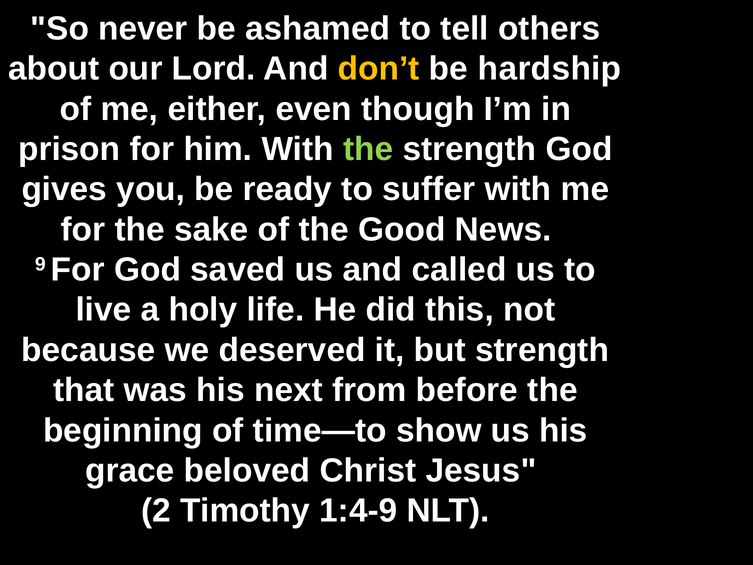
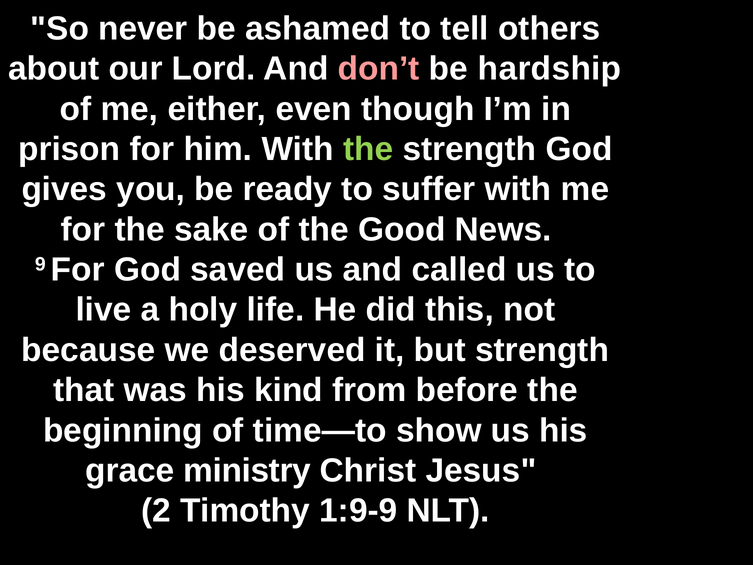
don’t colour: yellow -> pink
next: next -> kind
beloved: beloved -> ministry
1:4-9: 1:4-9 -> 1:9-9
